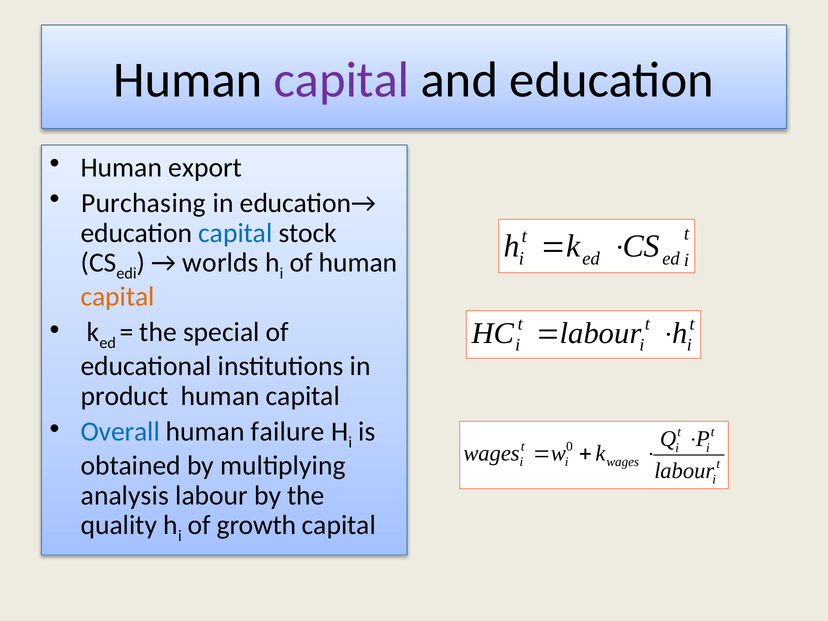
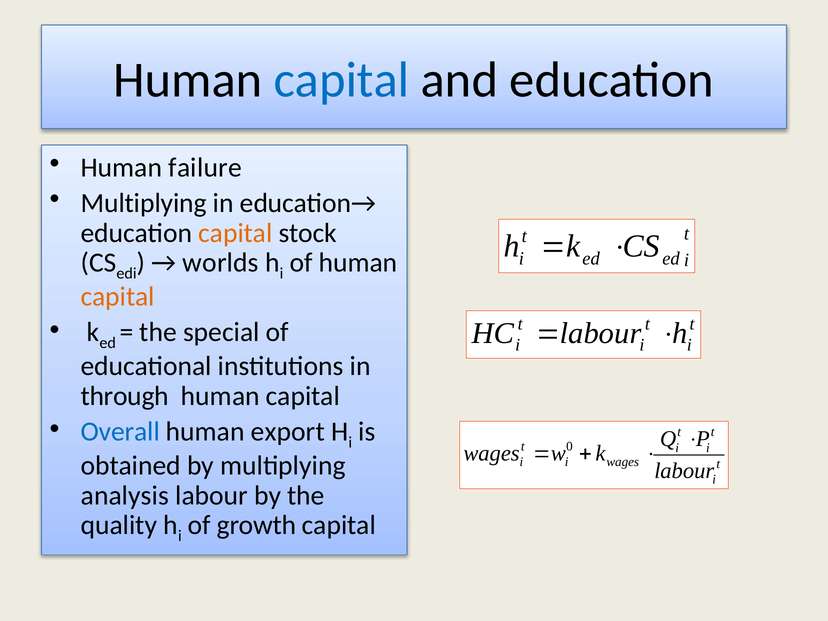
capital at (342, 80) colour: purple -> blue
export: export -> failure
Purchasing at (144, 203): Purchasing -> Multiplying
capital at (235, 233) colour: blue -> orange
product: product -> through
failure: failure -> export
